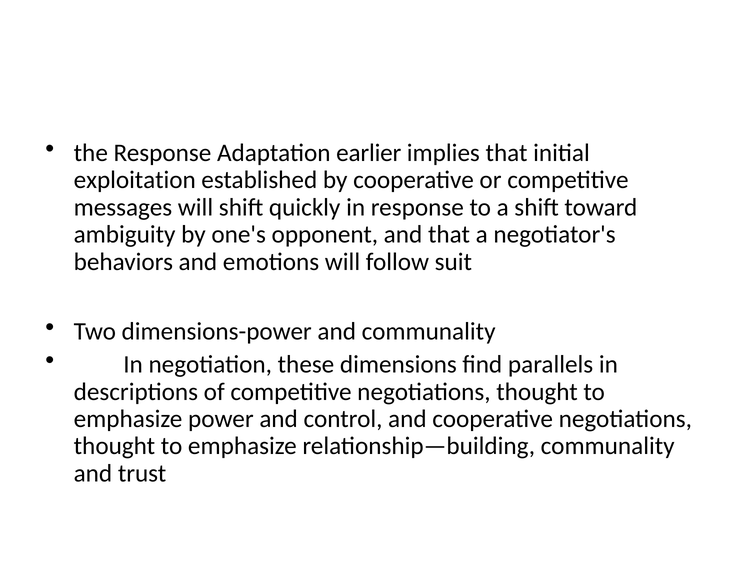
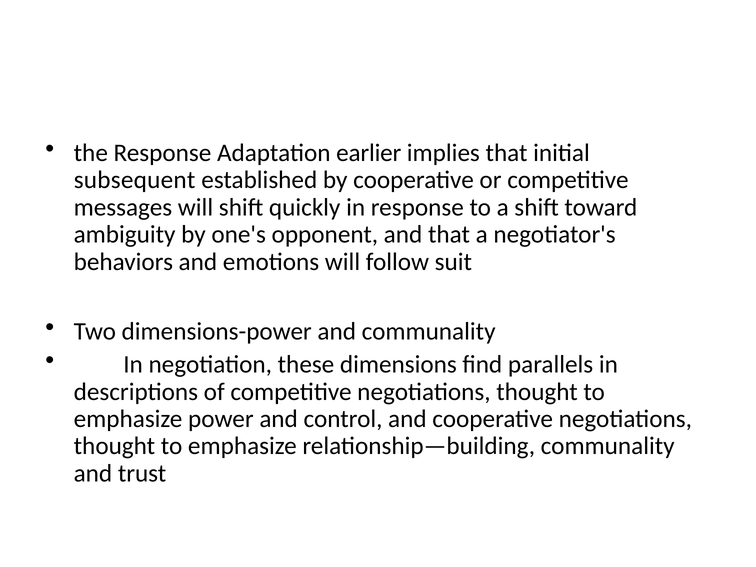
exploitation: exploitation -> subsequent
